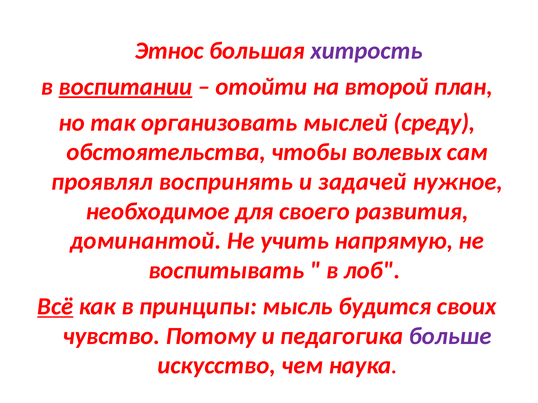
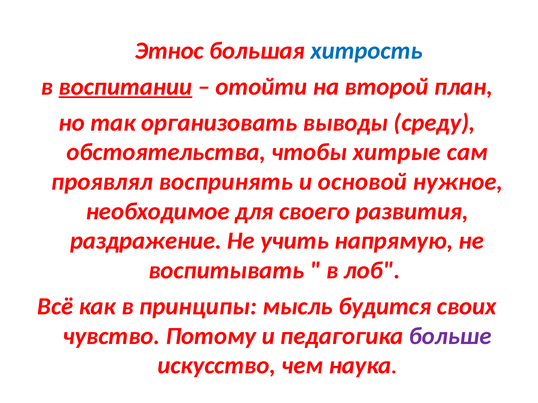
хитрость colour: purple -> blue
мыслей: мыслей -> выводы
волевых: волевых -> хитрые
задачей: задачей -> основой
доминантой: доминантой -> раздражение
Всё underline: present -> none
